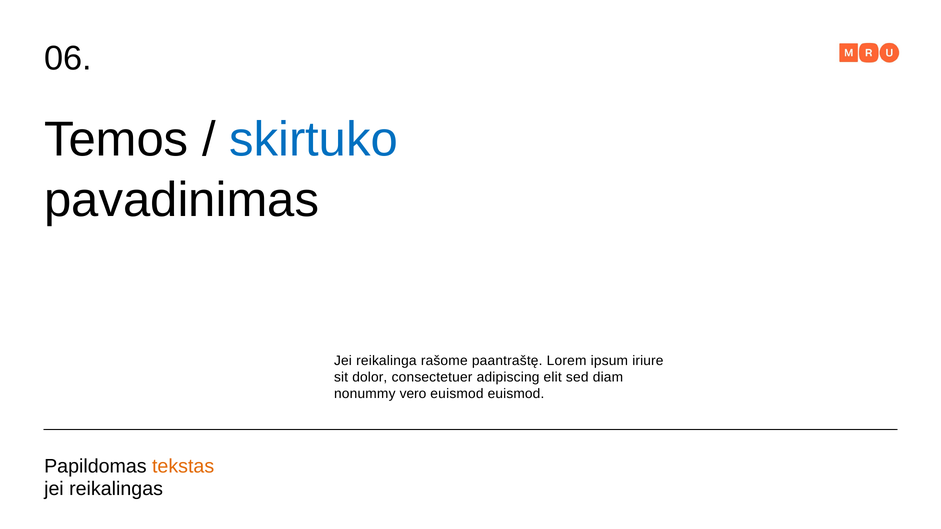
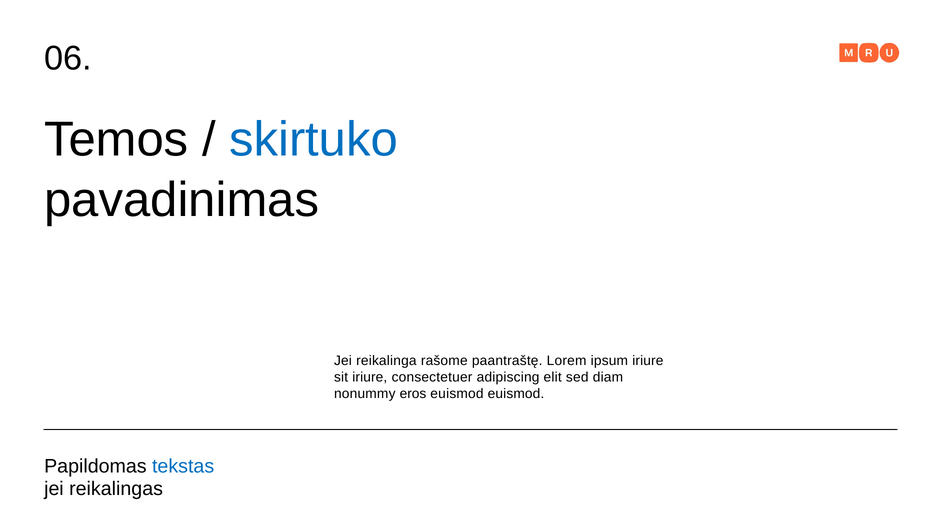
sit dolor: dolor -> iriure
vero: vero -> eros
tekstas colour: orange -> blue
